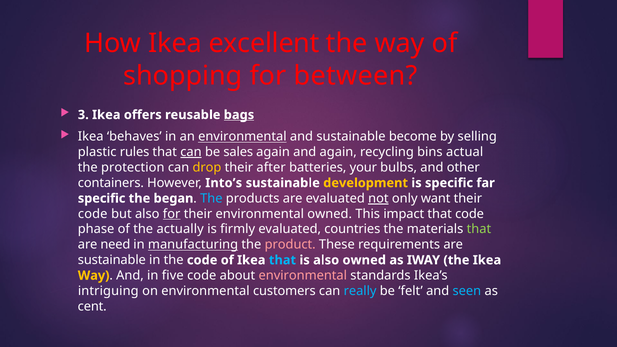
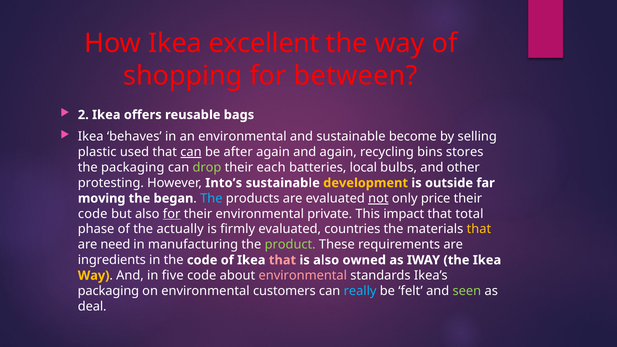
3: 3 -> 2
bags underline: present -> none
environmental at (242, 137) underline: present -> none
rules: rules -> used
sales: sales -> after
actual: actual -> stores
the protection: protection -> packaging
drop colour: yellow -> light green
after: after -> each
your: your -> local
containers: containers -> protesting
is specific: specific -> outside
specific at (102, 198): specific -> moving
want: want -> price
environmental owned: owned -> private
that code: code -> total
that at (479, 229) colour: light green -> yellow
manufacturing underline: present -> none
product colour: pink -> light green
sustainable at (112, 260): sustainable -> ingredients
that at (282, 260) colour: light blue -> pink
intriguing at (108, 291): intriguing -> packaging
seen colour: light blue -> light green
cent: cent -> deal
